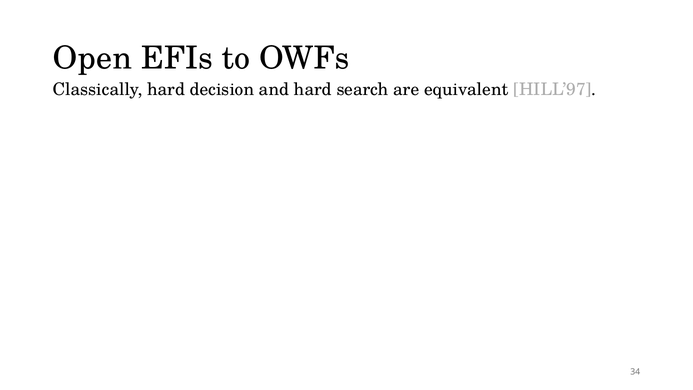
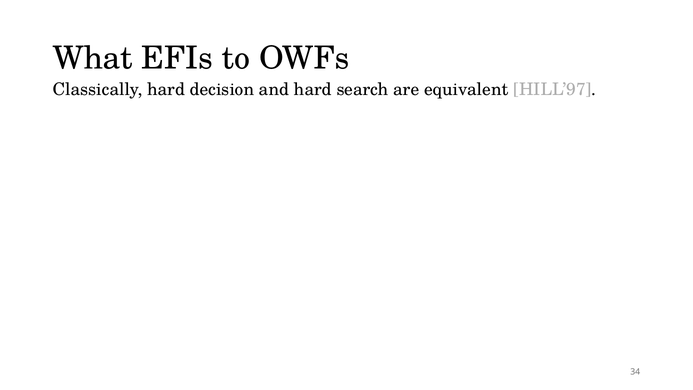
Open: Open -> What
